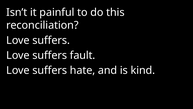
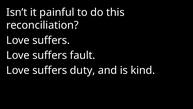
hate: hate -> duty
